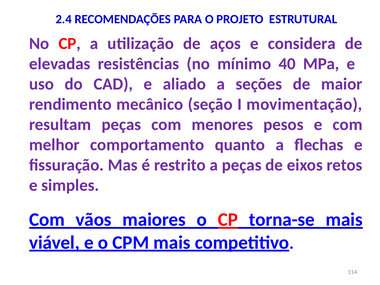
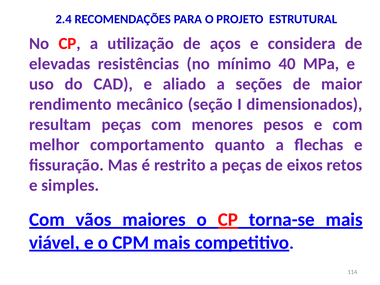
movimentação: movimentação -> dimensionados
